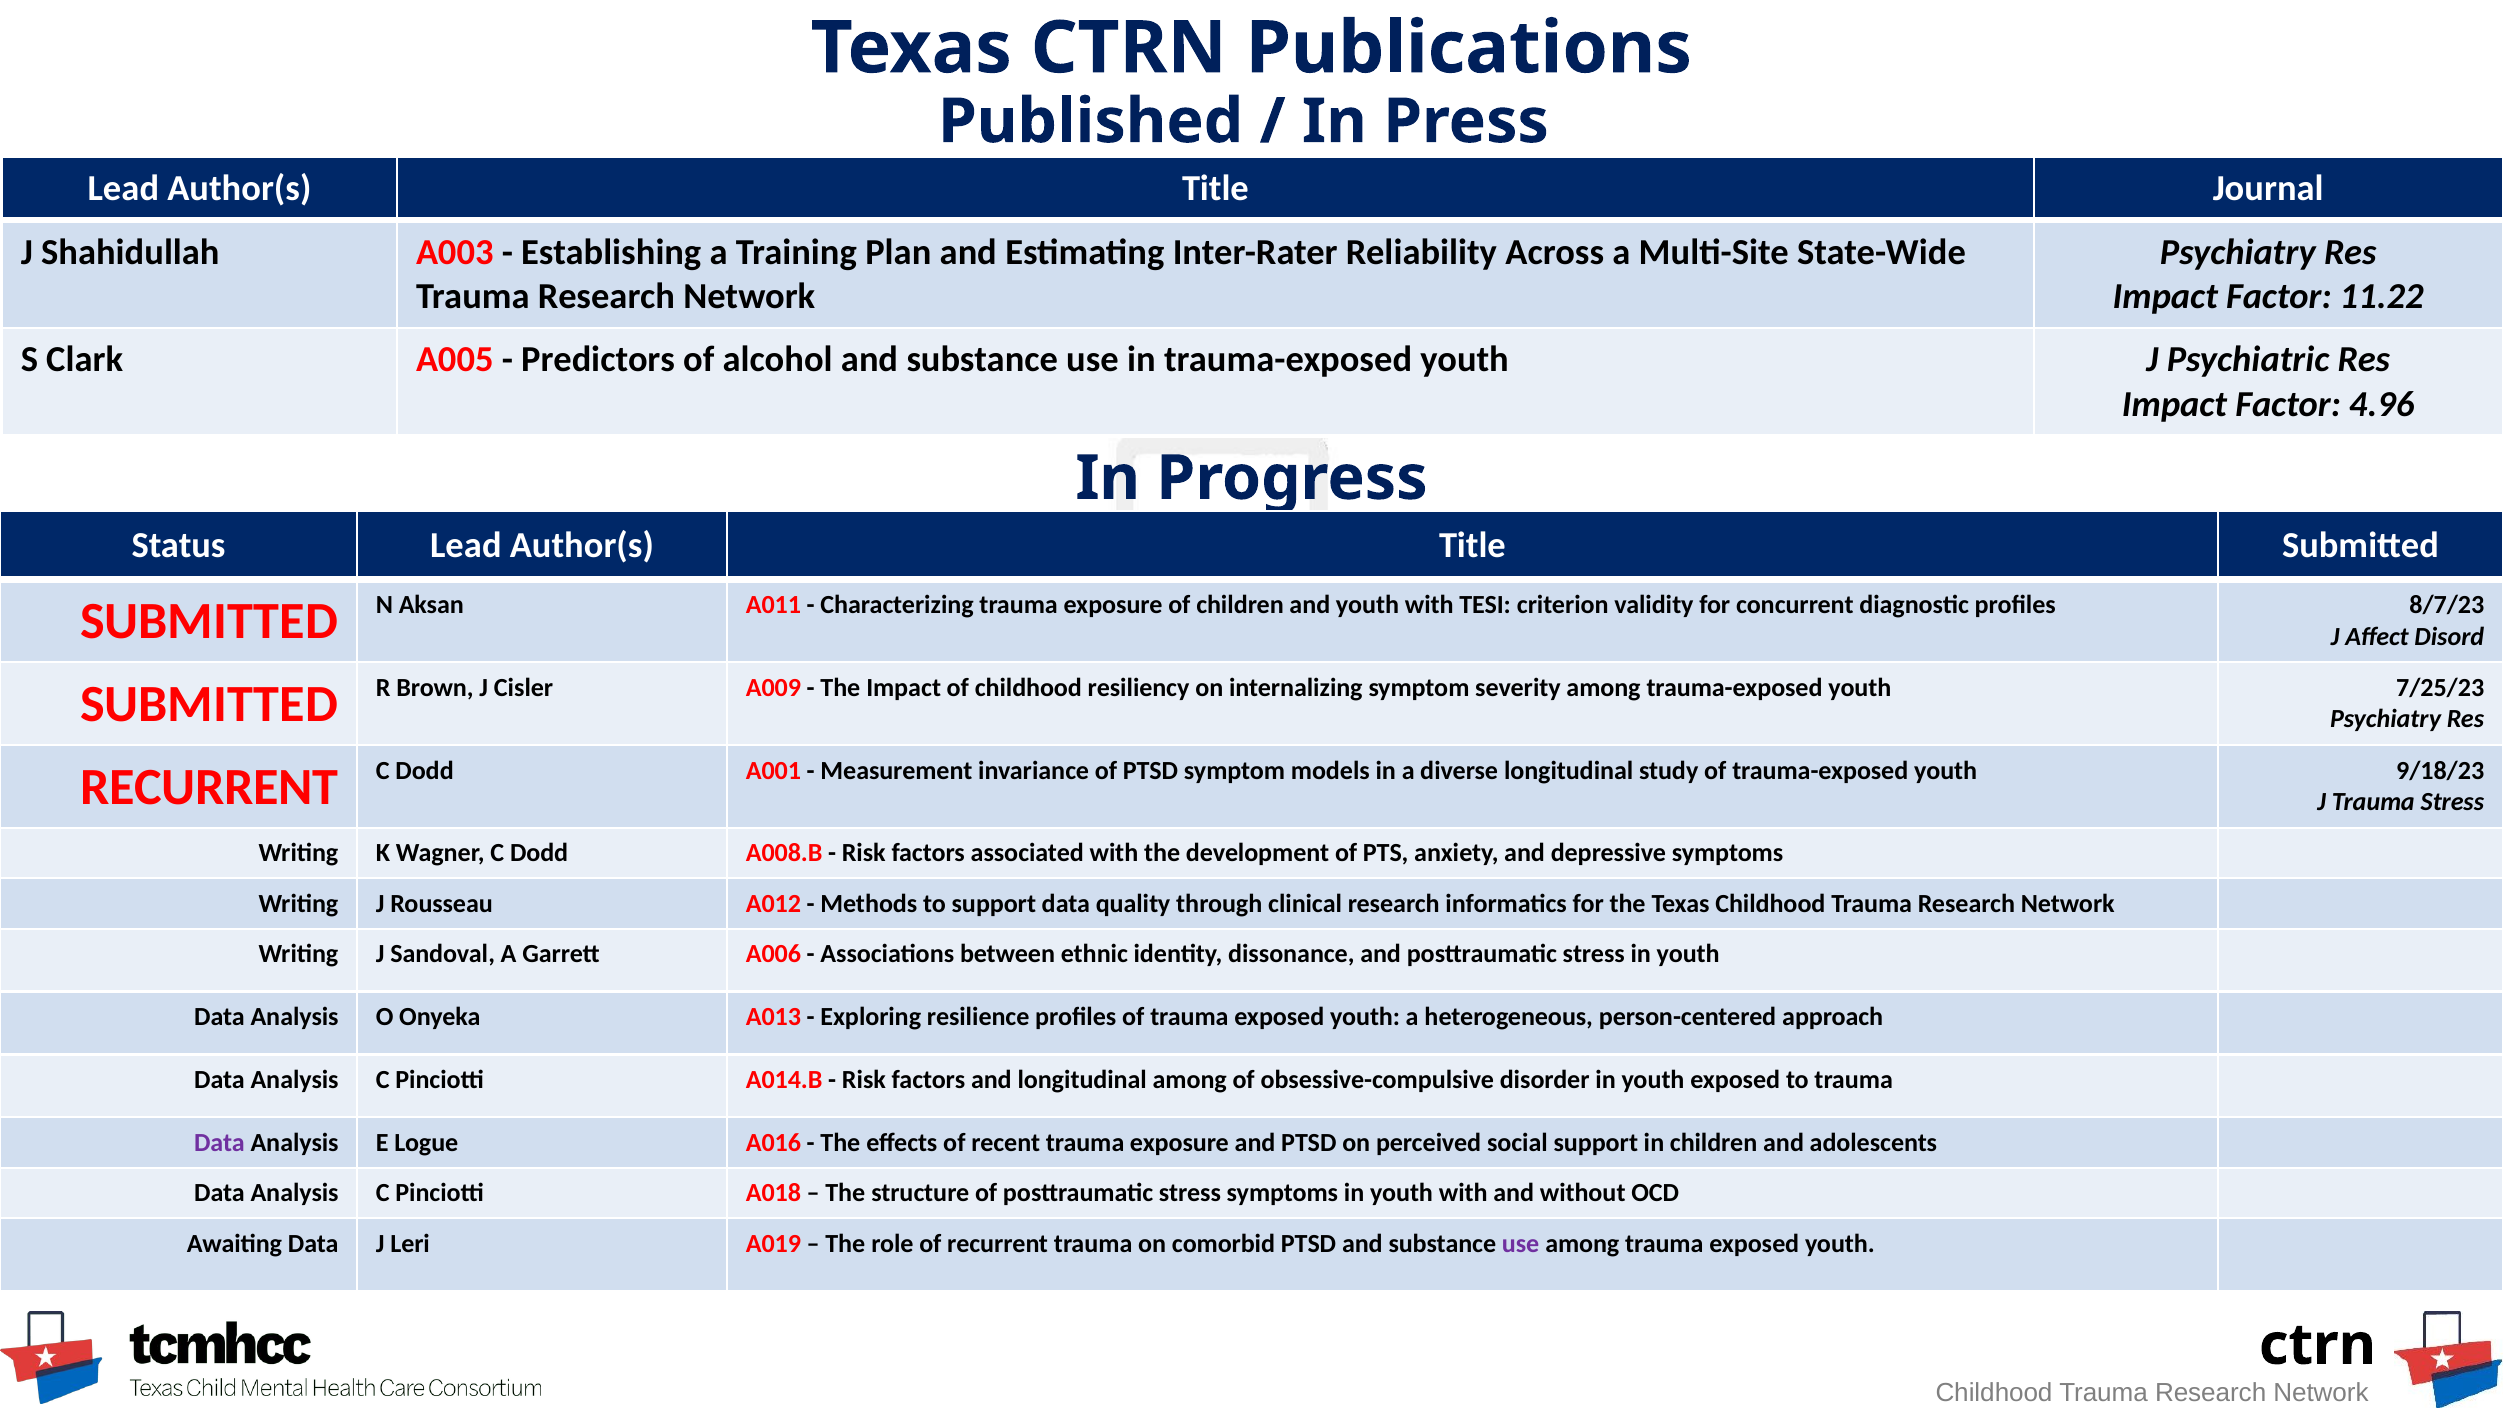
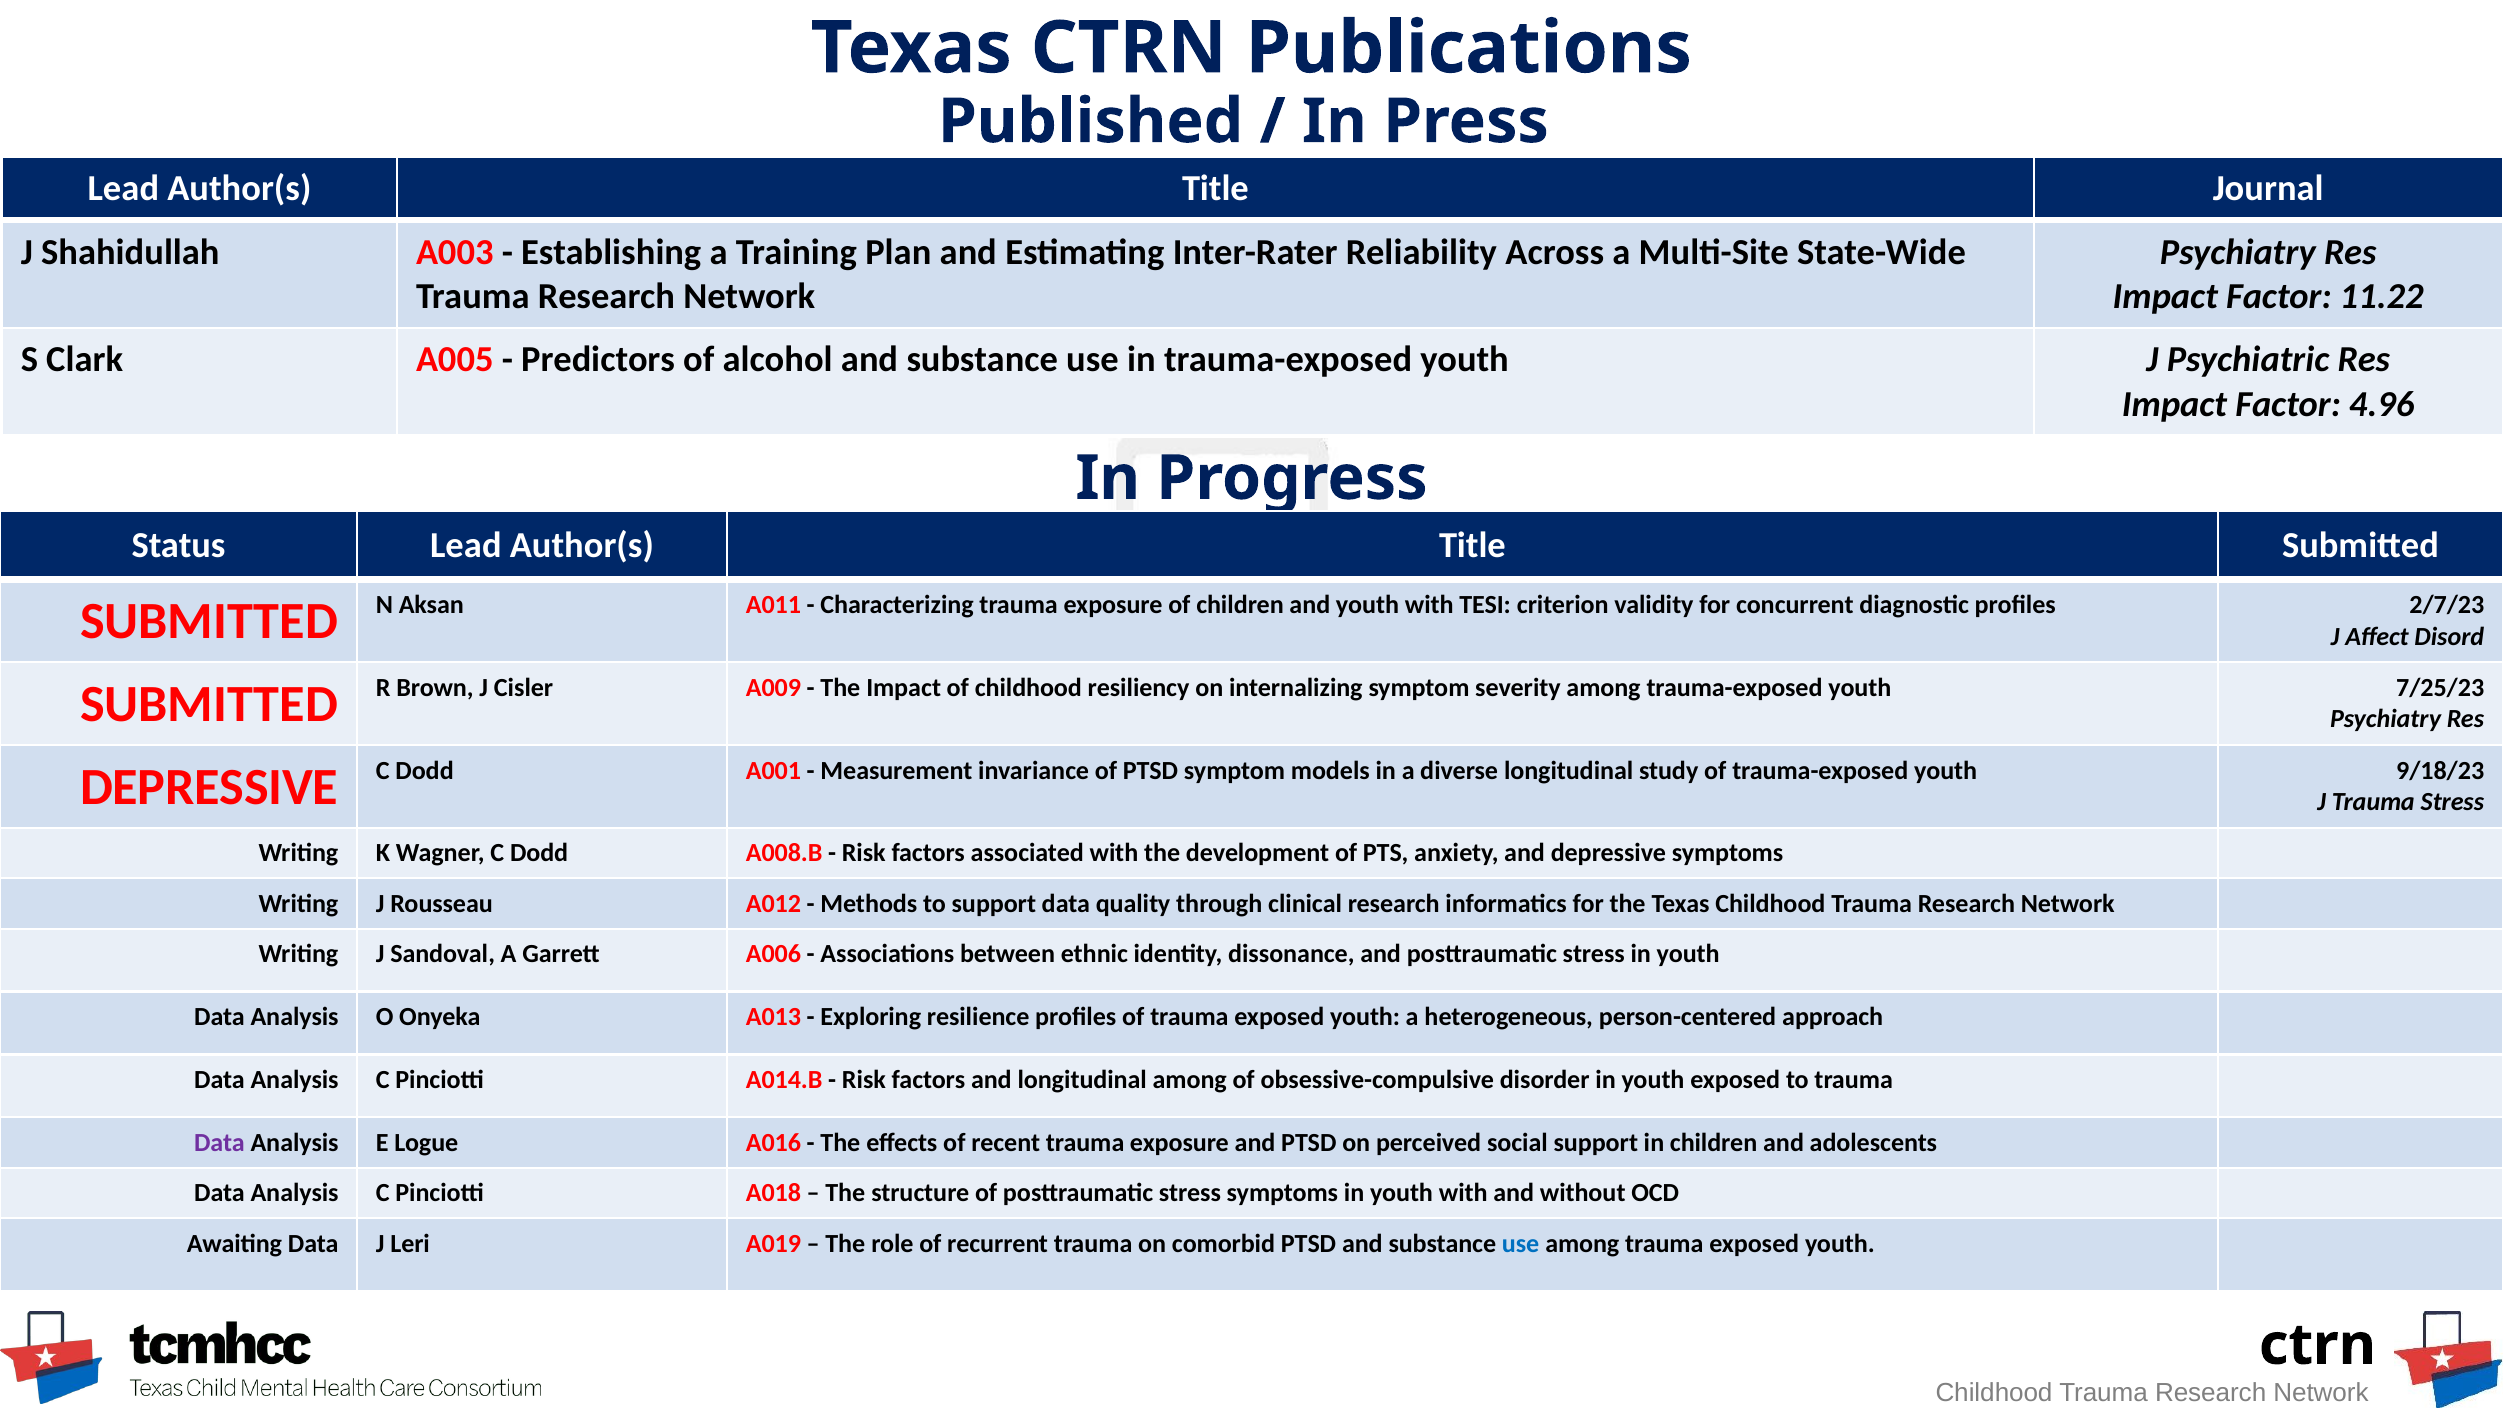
8/7/23: 8/7/23 -> 2/7/23
RECURRENT at (209, 787): RECURRENT -> DEPRESSIVE
use at (1521, 1244) colour: purple -> blue
